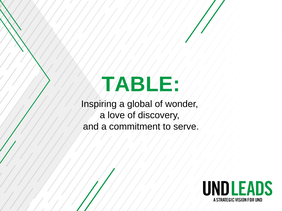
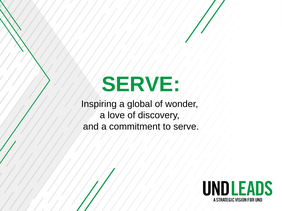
TABLE at (141, 85): TABLE -> SERVE
